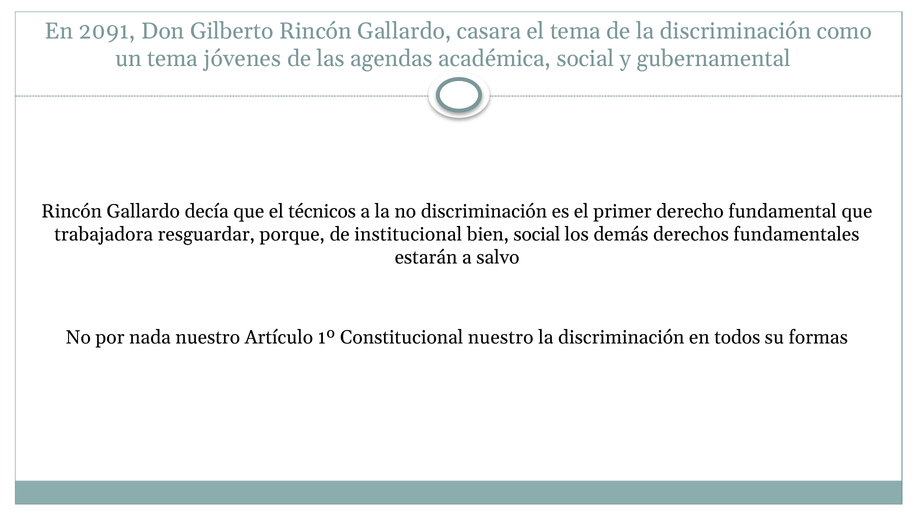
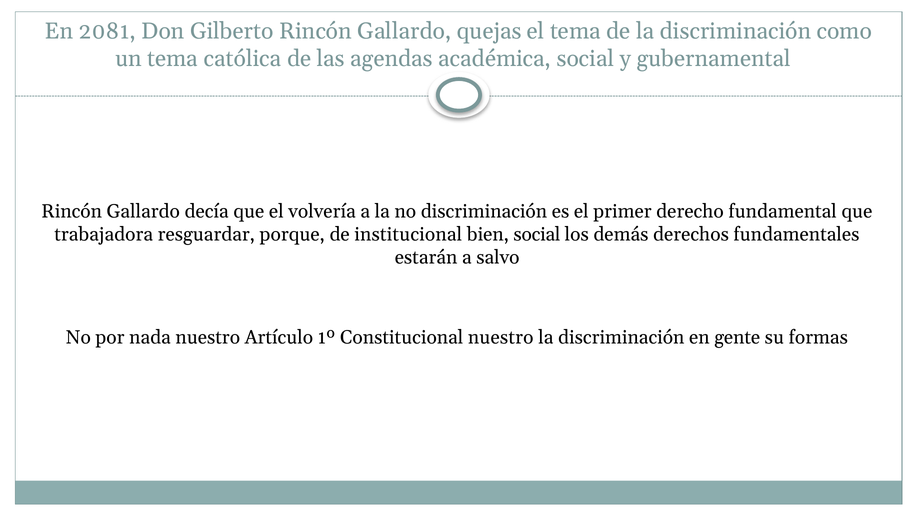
2091: 2091 -> 2081
casara: casara -> quejas
jóvenes: jóvenes -> católica
técnicos: técnicos -> volvería
todos: todos -> gente
